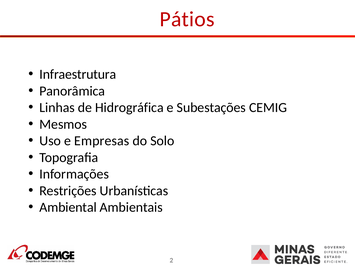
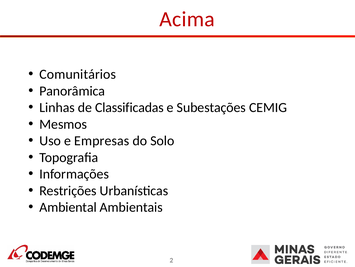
Pátios: Pátios -> Acima
Infraestrutura: Infraestrutura -> Comunitários
Hidrográfica: Hidrográfica -> Classificadas
